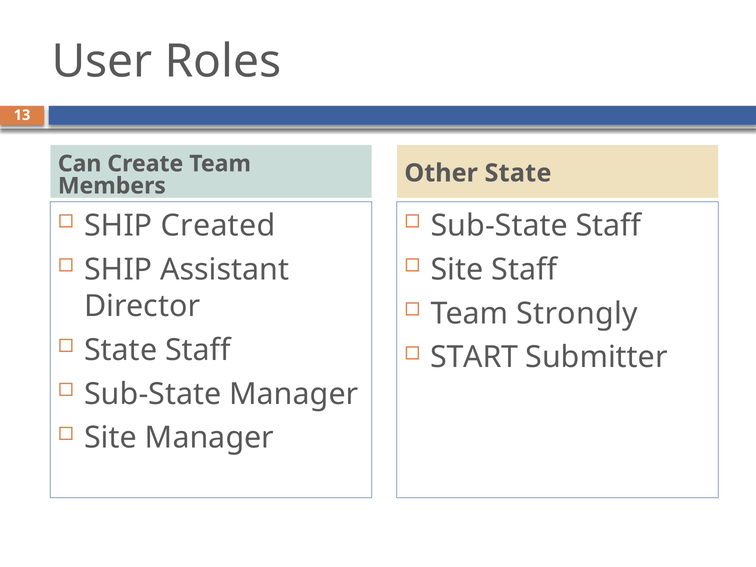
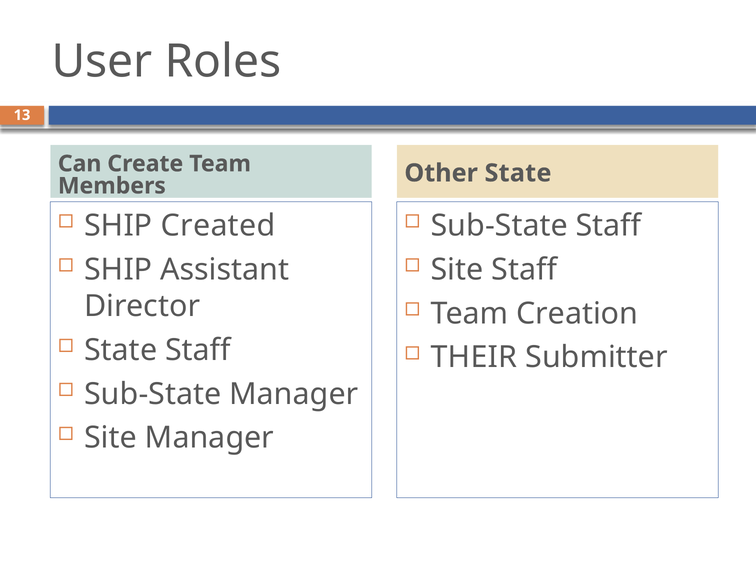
Strongly: Strongly -> Creation
START: START -> THEIR
